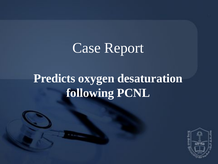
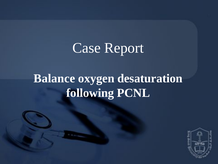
Predicts: Predicts -> Balance
